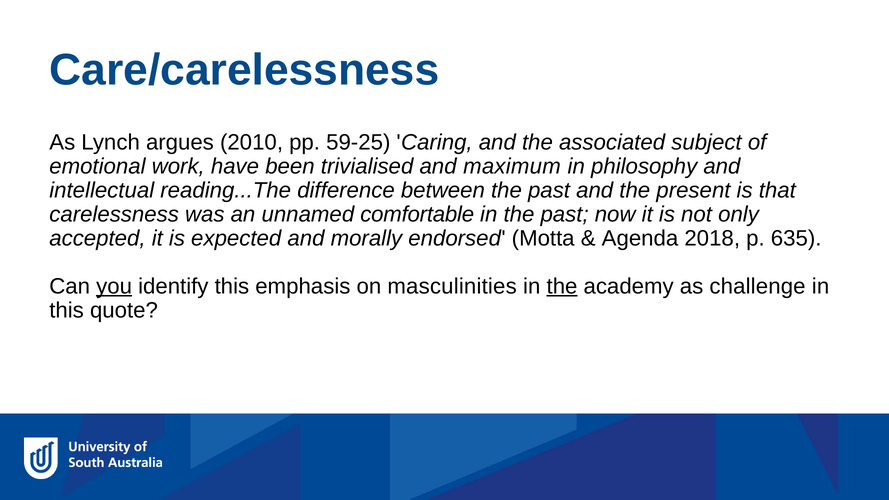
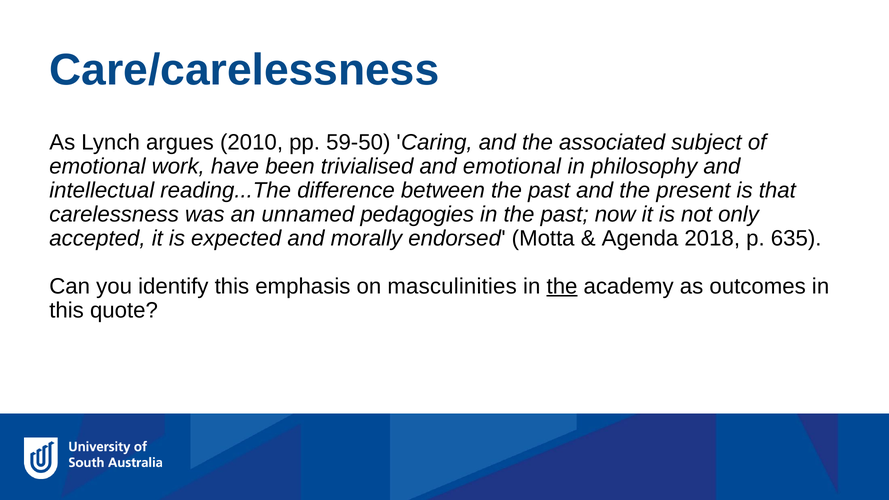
59-25: 59-25 -> 59-50
and maximum: maximum -> emotional
comfortable: comfortable -> pedagogies
you underline: present -> none
challenge: challenge -> outcomes
